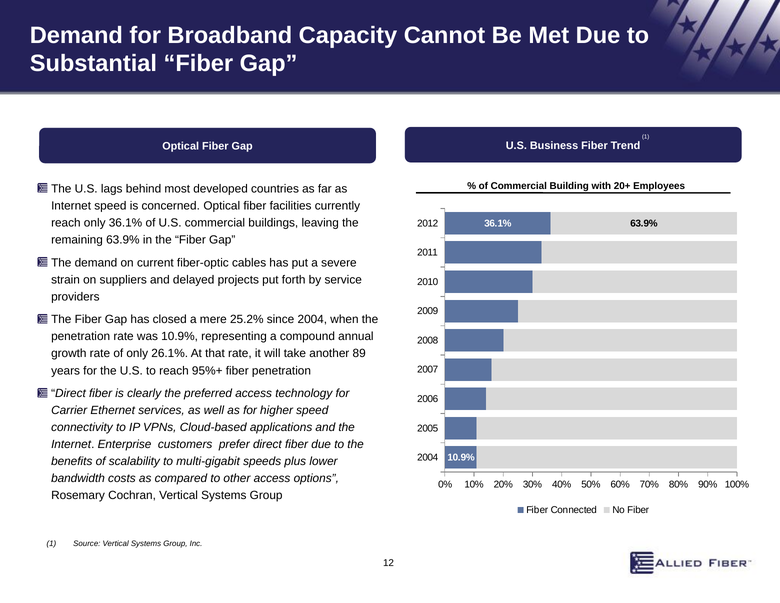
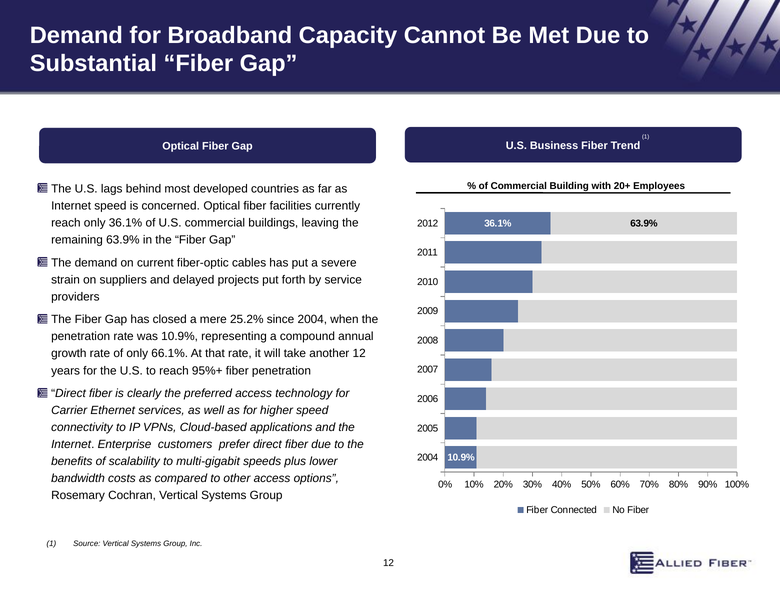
26.1%: 26.1% -> 66.1%
another 89: 89 -> 12
